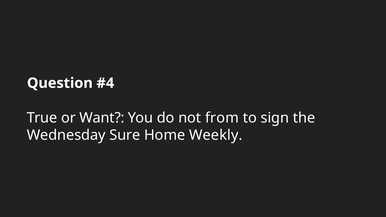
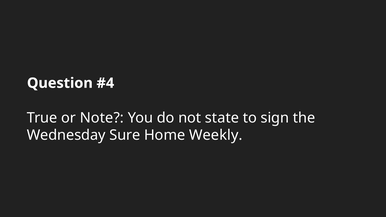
Want: Want -> Note
from: from -> state
